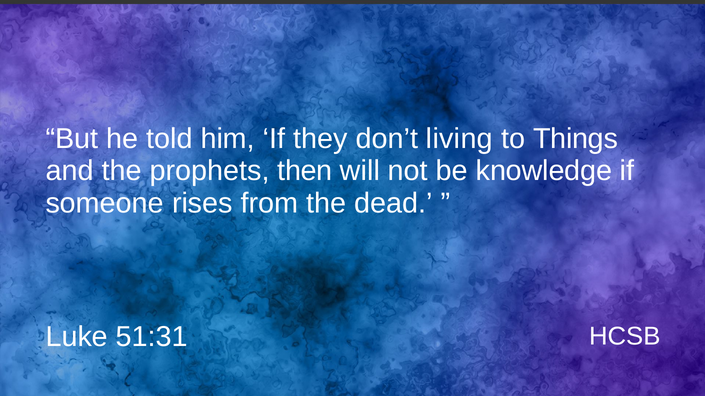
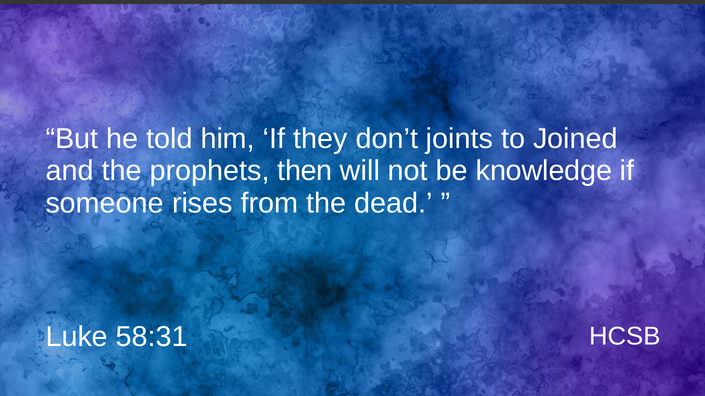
living: living -> joints
Things: Things -> Joined
51:31: 51:31 -> 58:31
